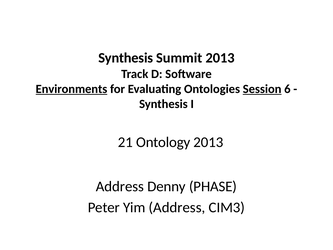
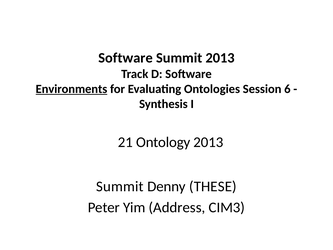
Synthesis at (126, 58): Synthesis -> Software
Session underline: present -> none
Address at (120, 186): Address -> Summit
PHASE: PHASE -> THESE
